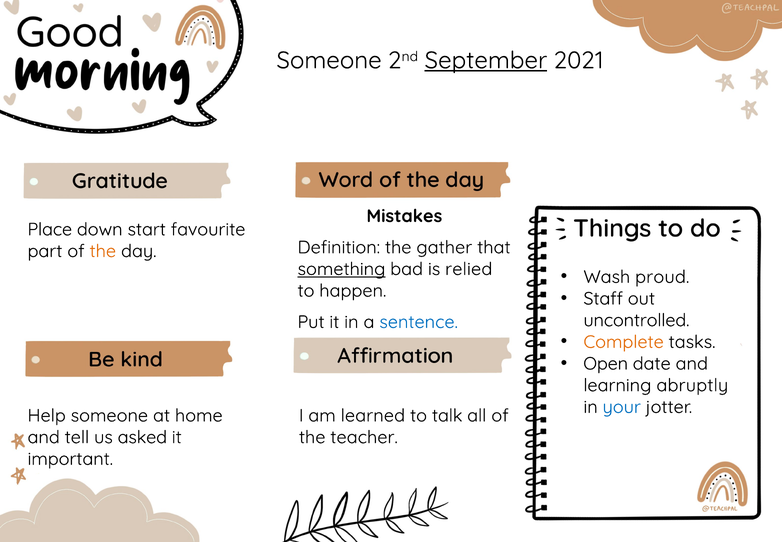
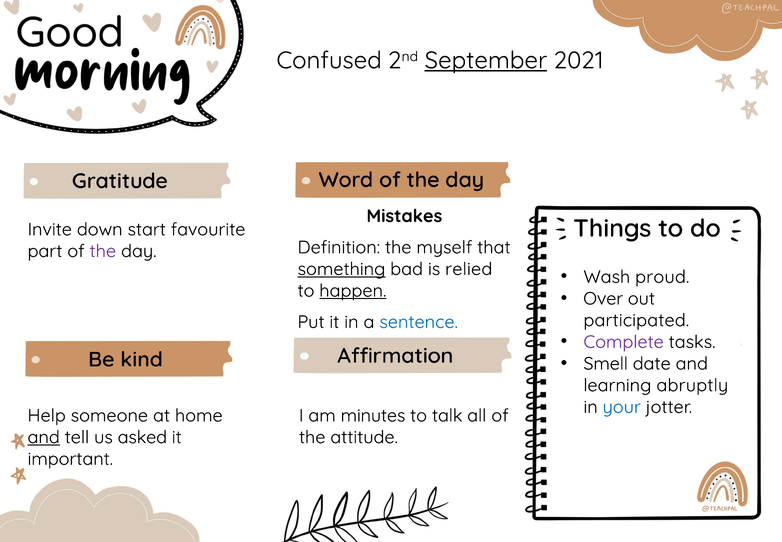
Someone at (329, 60): Someone -> Confused
Place: Place -> Invite
gather: gather -> myself
the at (103, 251) colour: orange -> purple
happen underline: none -> present
Staff: Staff -> Over
uncontrolled: uncontrolled -> participated
Complete colour: orange -> purple
Open: Open -> Smell
learned: learned -> minutes
and at (44, 437) underline: none -> present
teacher: teacher -> attitude
